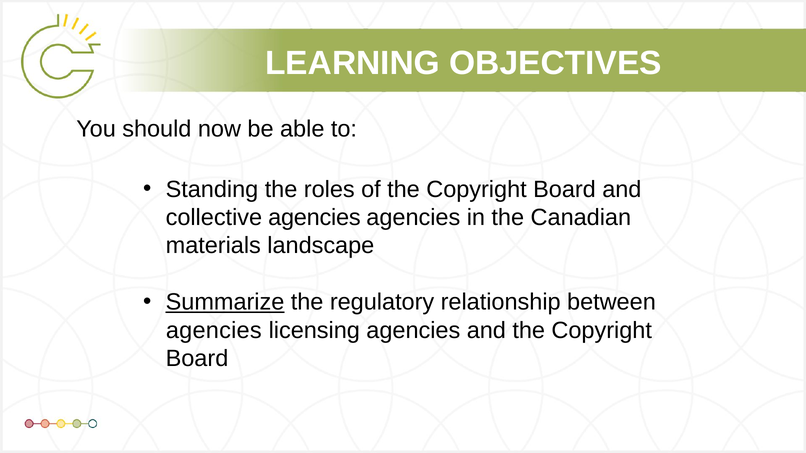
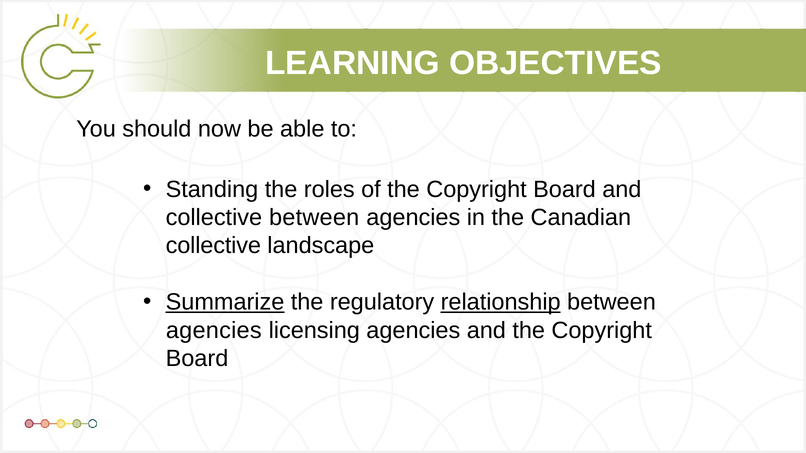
collective agencies: agencies -> between
materials at (213, 246): materials -> collective
relationship underline: none -> present
